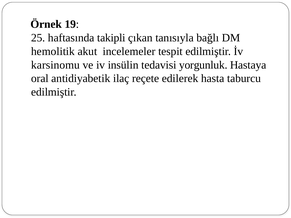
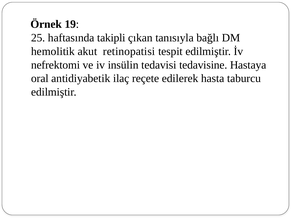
incelemeler: incelemeler -> retinopatisi
karsinomu: karsinomu -> nefrektomi
yorgunluk: yorgunluk -> tedavisine
